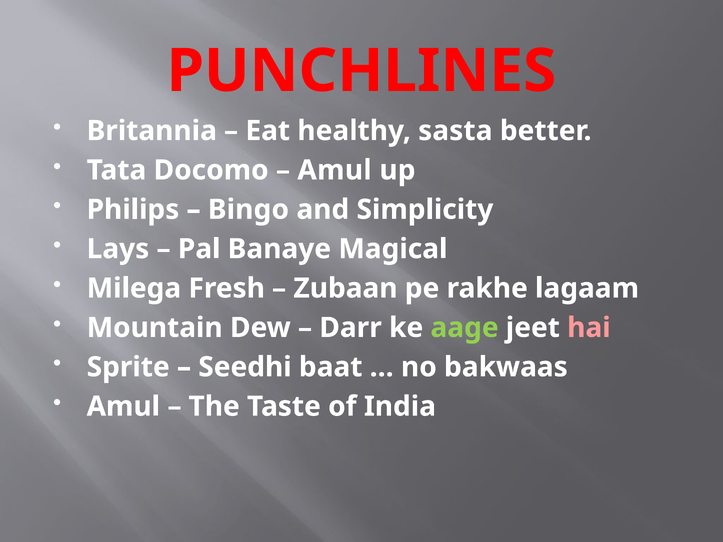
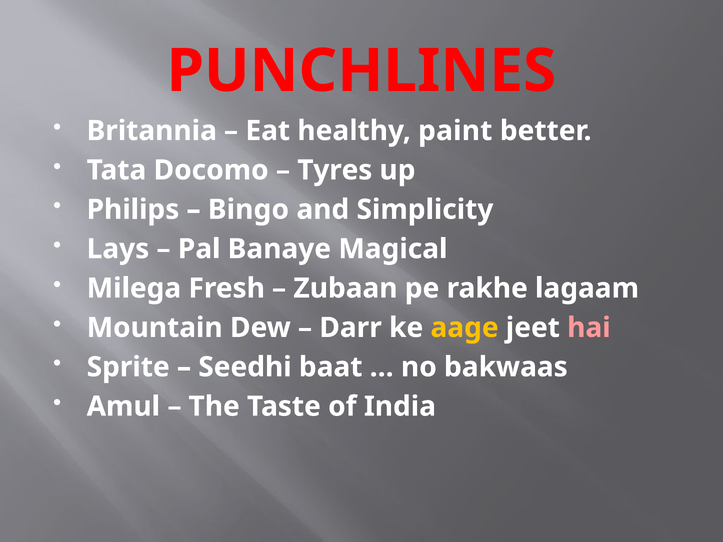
sasta: sasta -> paint
Amul at (335, 170): Amul -> Tyres
aage colour: light green -> yellow
